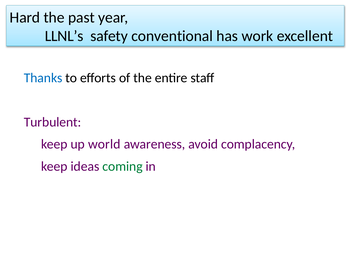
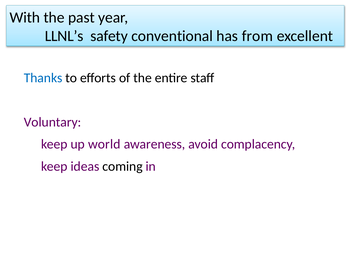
Hard: Hard -> With
work: work -> from
Turbulent: Turbulent -> Voluntary
coming colour: green -> black
